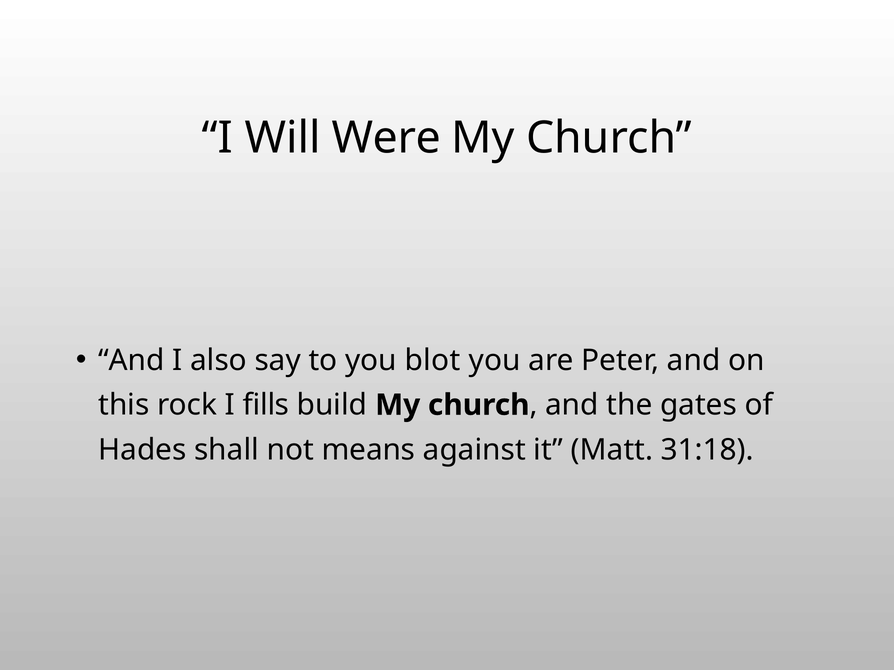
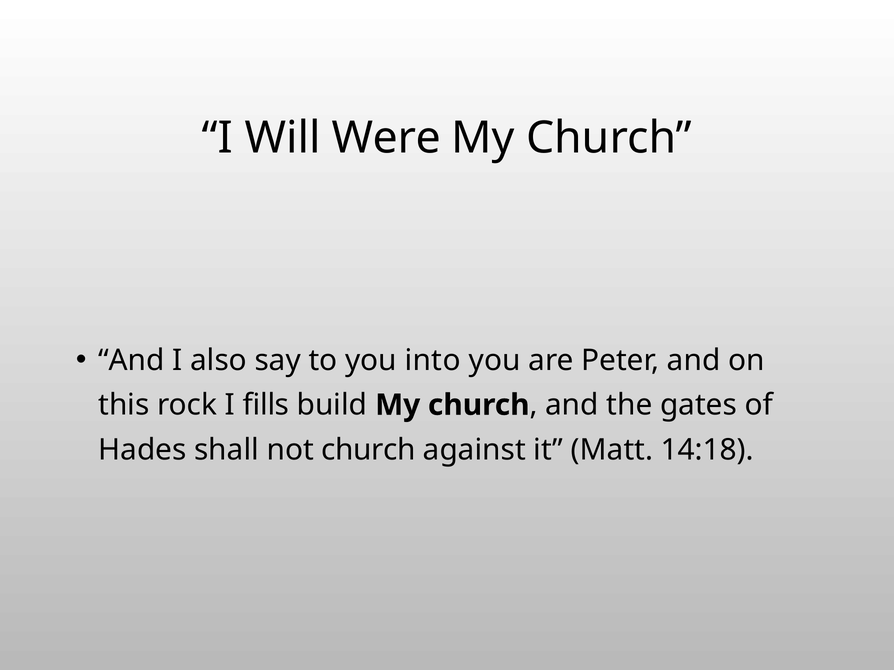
blot: blot -> into
not means: means -> church
31:18: 31:18 -> 14:18
